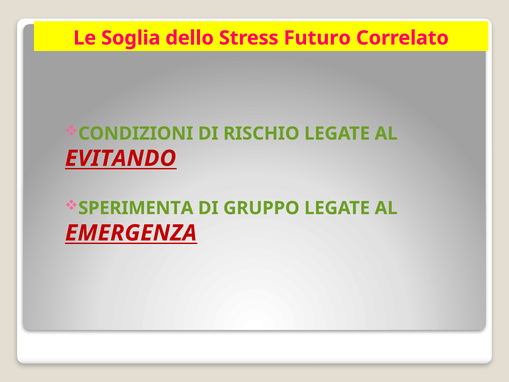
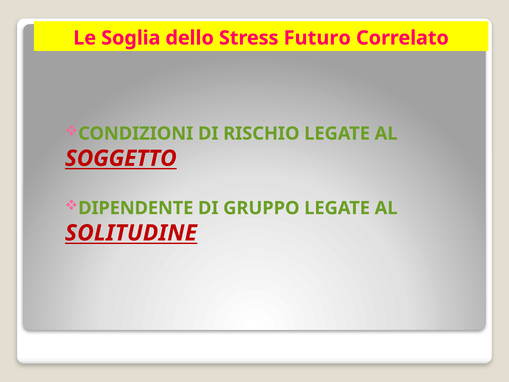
EVITANDO: EVITANDO -> SOGGETTO
SPERIMENTA: SPERIMENTA -> DIPENDENTE
EMERGENZA: EMERGENZA -> SOLITUDINE
